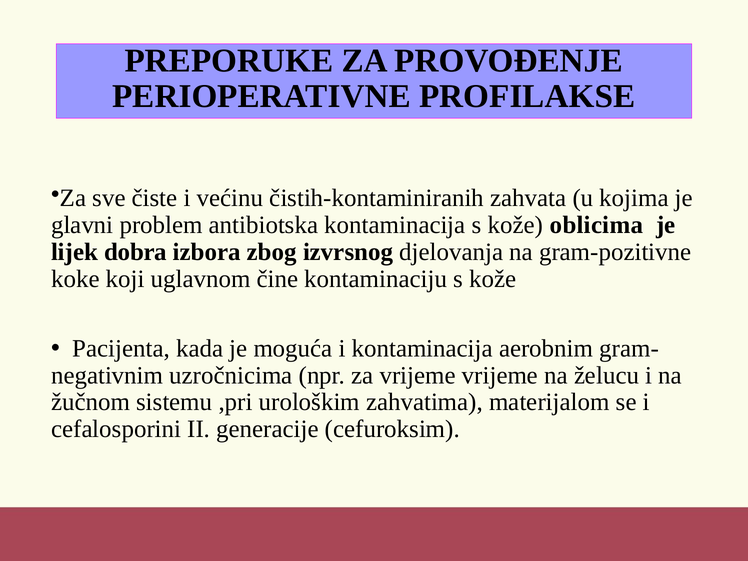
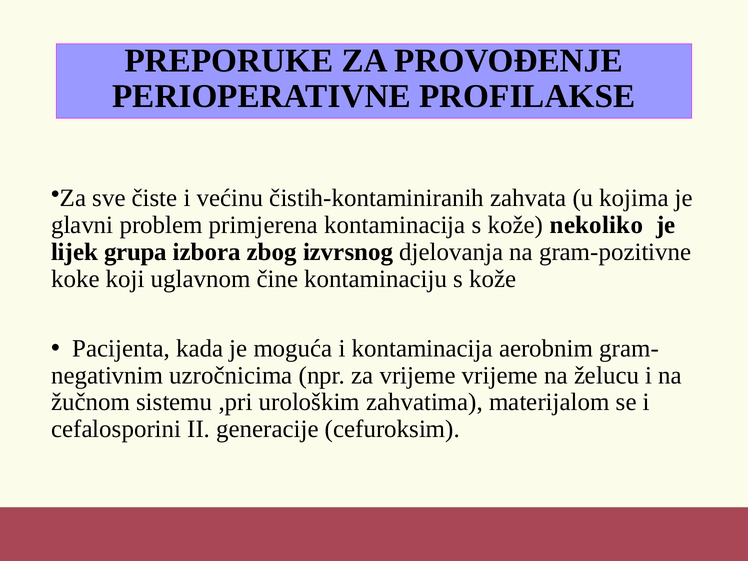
antibiotska: antibiotska -> primjerena
oblicima: oblicima -> nekoliko
dobra: dobra -> grupa
